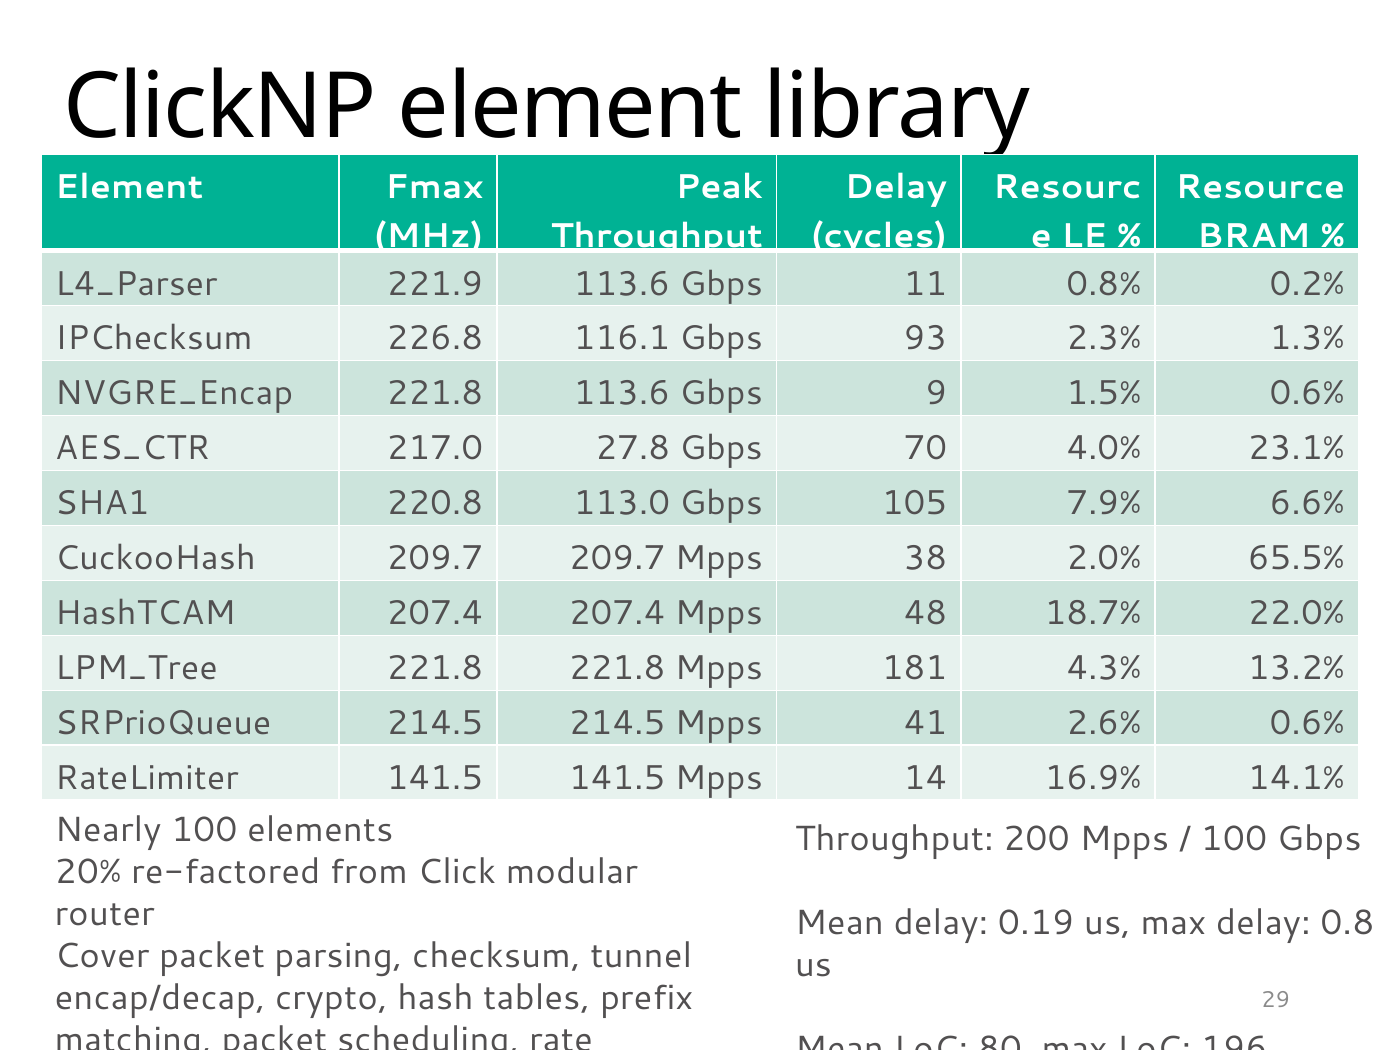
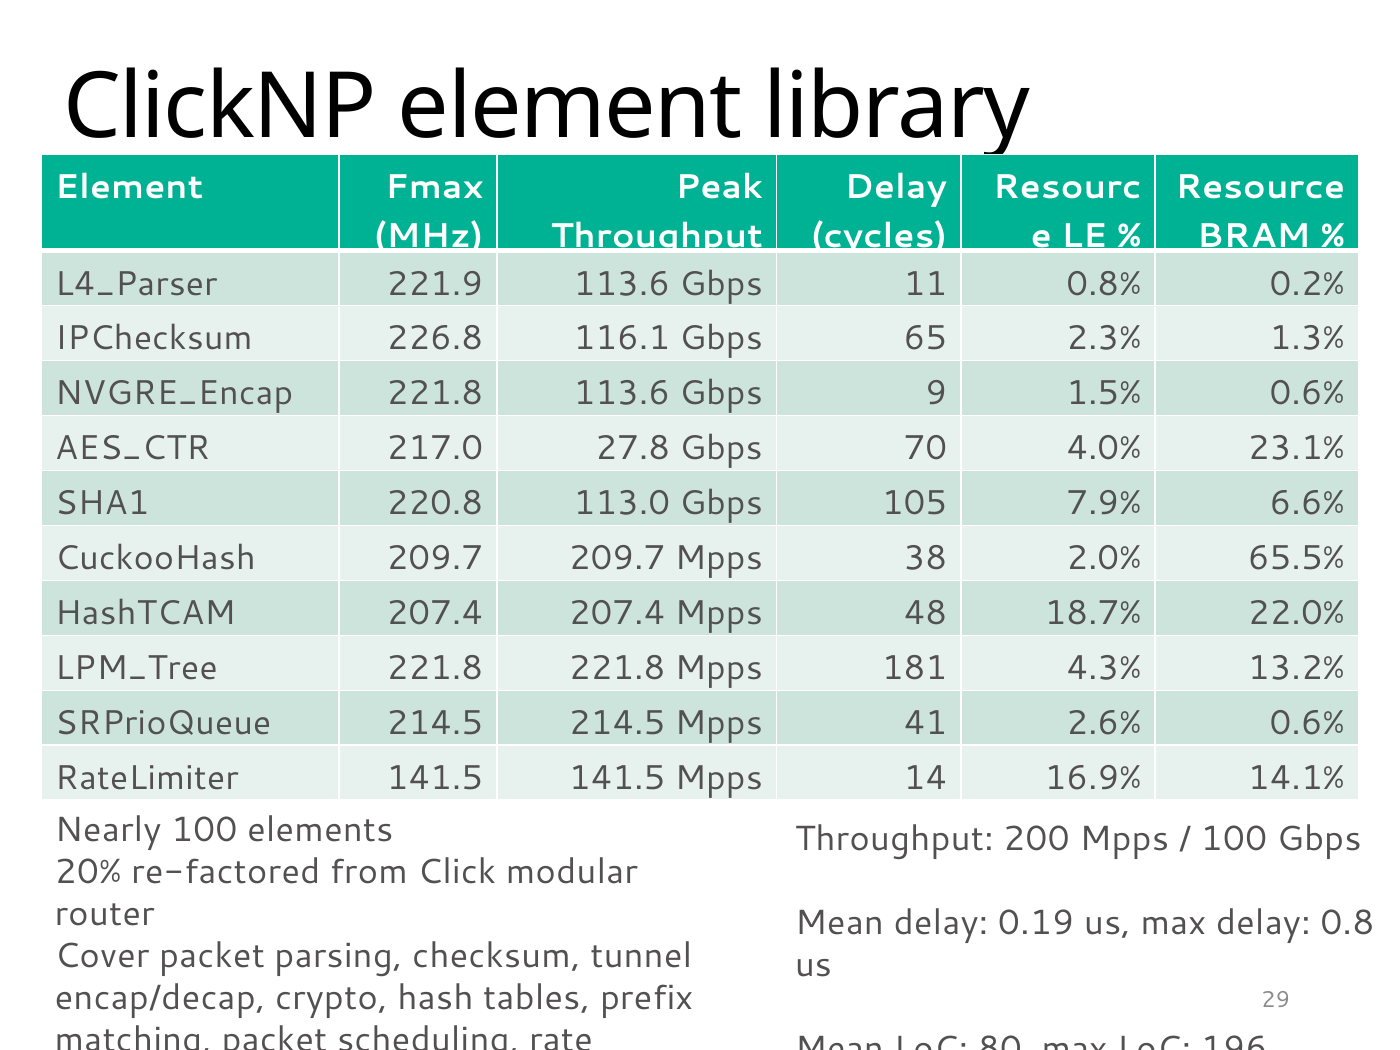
93: 93 -> 65
